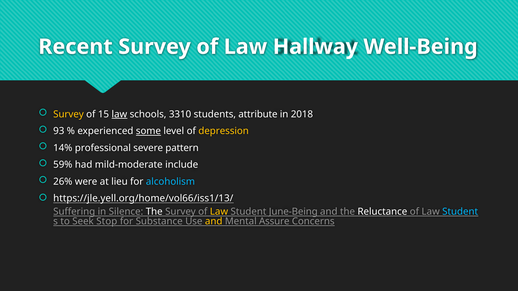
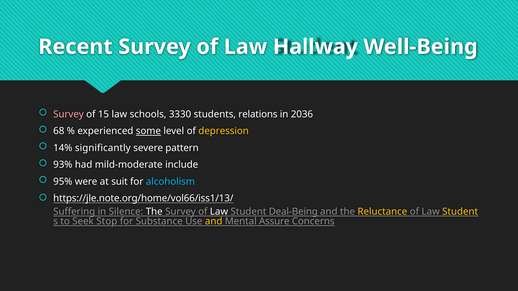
Survey at (68, 114) colour: yellow -> pink
law at (119, 114) underline: present -> none
3310: 3310 -> 3330
attribute: attribute -> relations
2018: 2018 -> 2036
93: 93 -> 68
professional: professional -> significantly
59%: 59% -> 93%
26%: 26% -> 95%
lieu: lieu -> suit
https://jle.yell.org/home/vol66/iss1/13/: https://jle.yell.org/home/vol66/iss1/13/ -> https://jle.note.org/home/vol66/iss1/13/
Law at (219, 212) colour: yellow -> white
June-Being: June-Being -> Deal-Being
Reluctance colour: white -> yellow
Student at (460, 212) colour: light blue -> yellow
